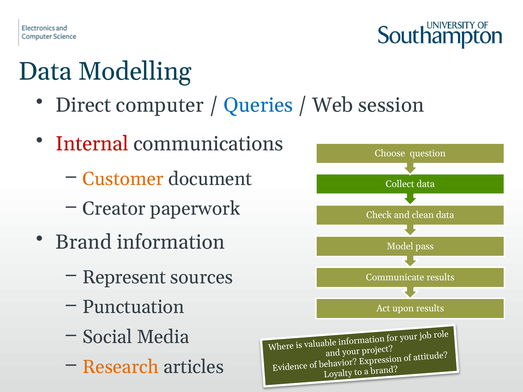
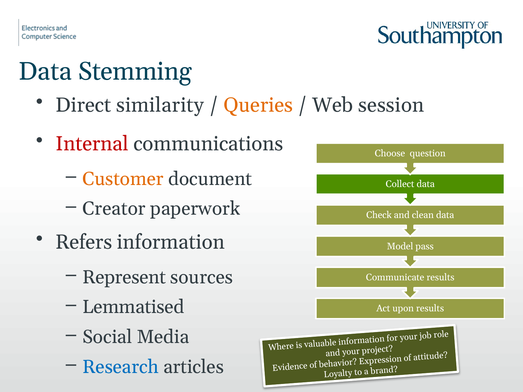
Modelling: Modelling -> Stemming
computer: computer -> similarity
Queries colour: blue -> orange
Brand at (84, 242): Brand -> Refers
Punctuation: Punctuation -> Lemmatised
Research colour: orange -> blue
